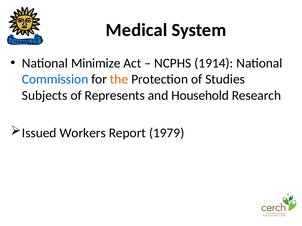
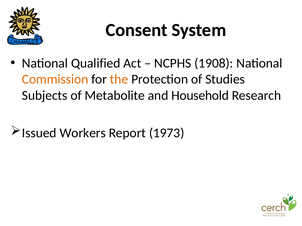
Medical: Medical -> Consent
Minimize: Minimize -> Qualified
1914: 1914 -> 1908
Commission colour: blue -> orange
Represents: Represents -> Metabolite
1979: 1979 -> 1973
